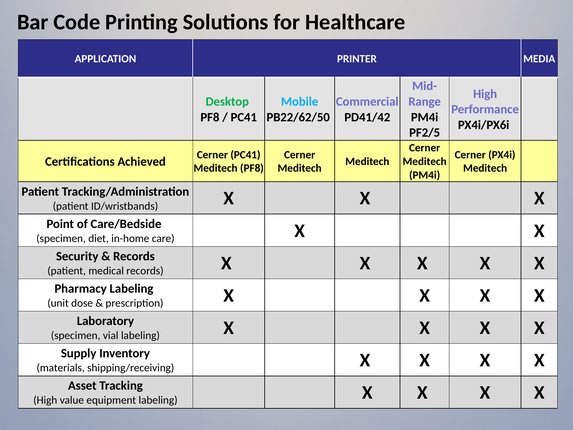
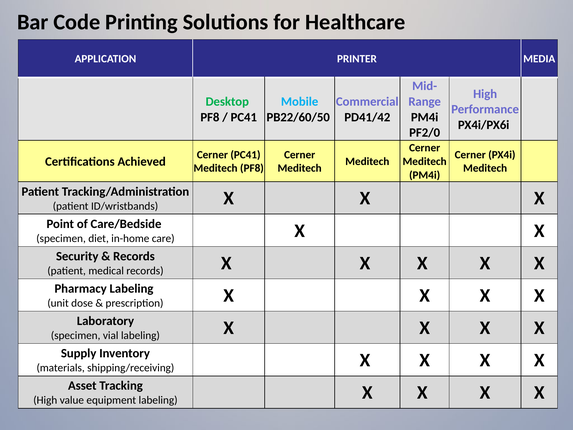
PB22/62/50: PB22/62/50 -> PB22/60/50
PF2/5: PF2/5 -> PF2/0
